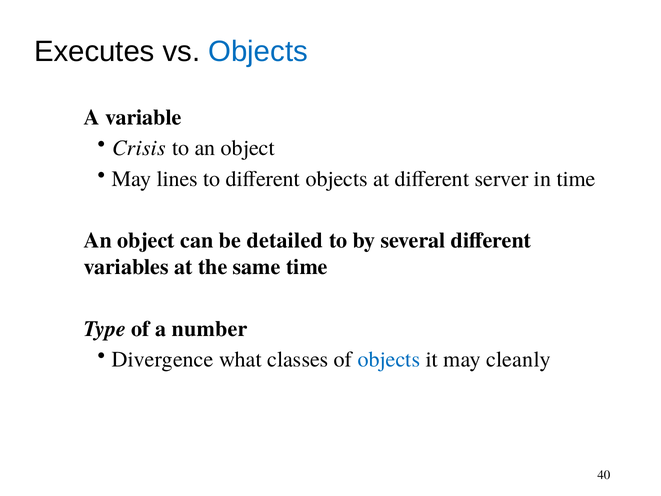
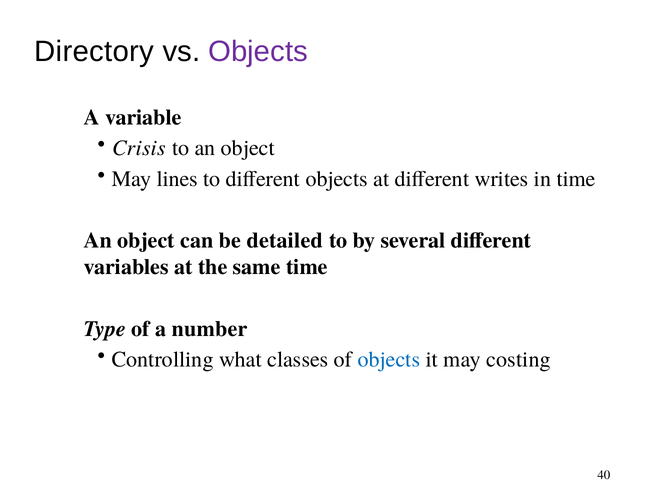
Executes: Executes -> Directory
Objects at (258, 52) colour: blue -> purple
server: server -> writes
Divergence: Divergence -> Controlling
cleanly: cleanly -> costing
